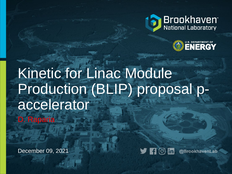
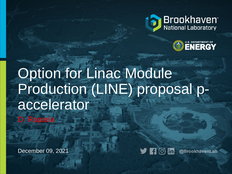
Kinetic: Kinetic -> Option
BLIP: BLIP -> LINE
